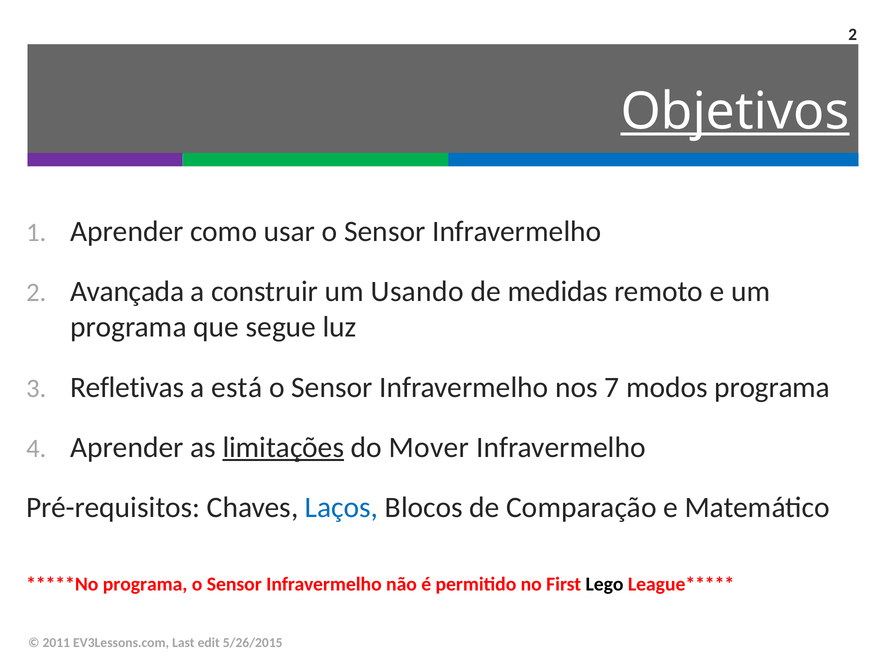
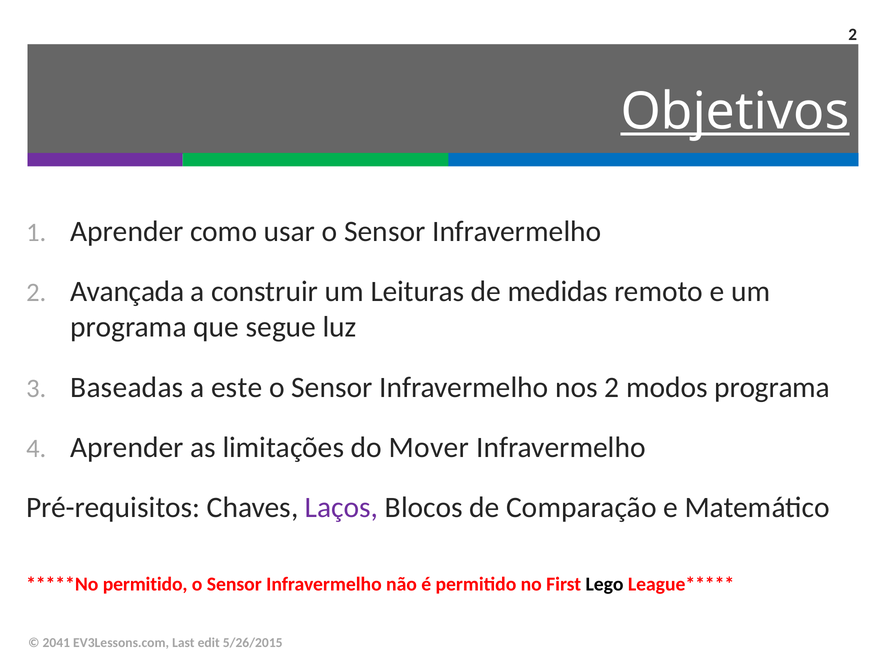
Usando: Usando -> Leituras
Refletivas: Refletivas -> Baseadas
está: está -> este
nos 7: 7 -> 2
limitações underline: present -> none
Laços colour: blue -> purple
programa at (145, 584): programa -> permitido
2011: 2011 -> 2041
